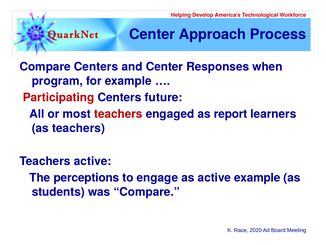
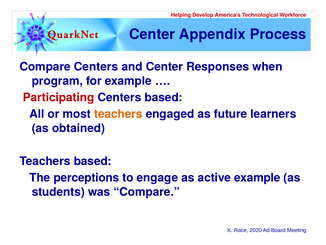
Approach: Approach -> Appendix
Centers future: future -> based
teachers at (118, 114) colour: red -> orange
report: report -> future
as teachers: teachers -> obtained
Teachers active: active -> based
